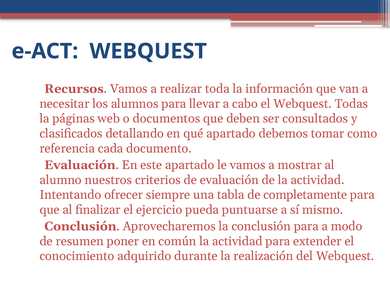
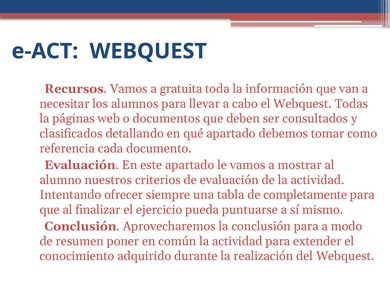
realizar: realizar -> gratuita
